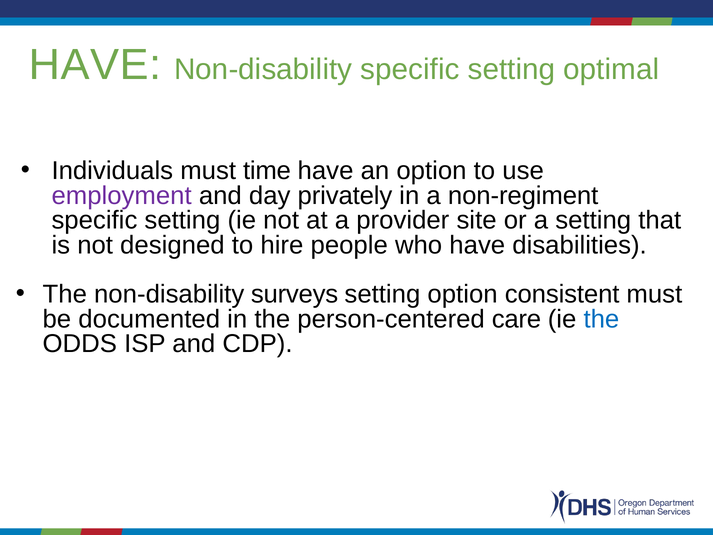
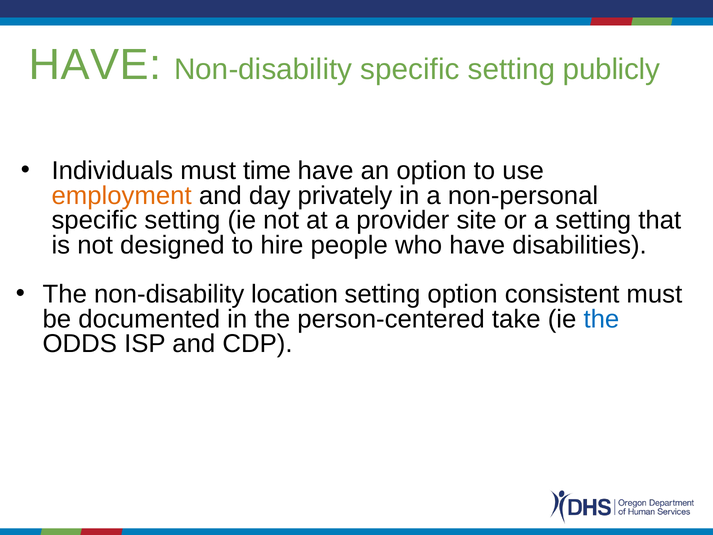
optimal: optimal -> publicly
employment colour: purple -> orange
non-regiment: non-regiment -> non-personal
surveys: surveys -> location
care: care -> take
